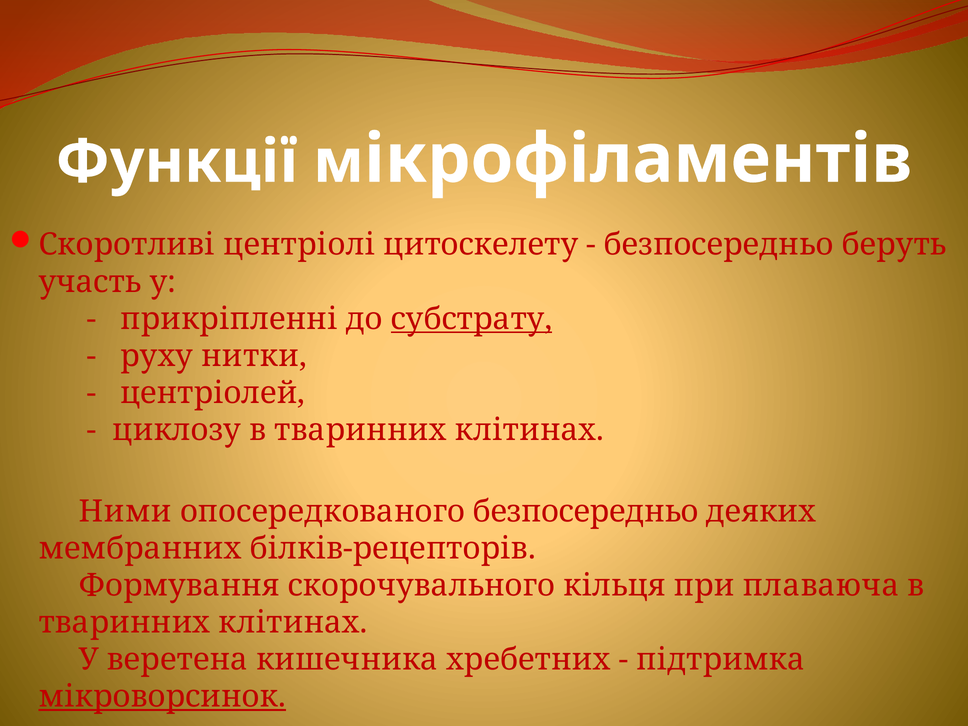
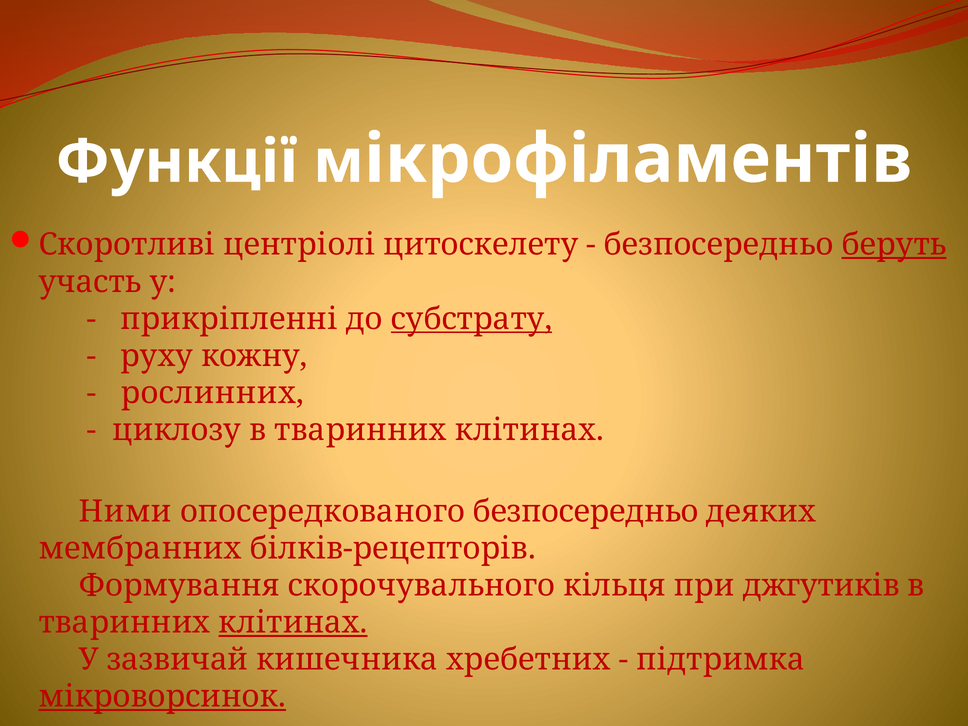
беруть underline: none -> present
нитки: нитки -> кожну
центріолей: центріолей -> рослинних
плаваюча: плаваюча -> джгутиків
клітинах at (293, 623) underline: none -> present
веретена: веретена -> зазвичай
